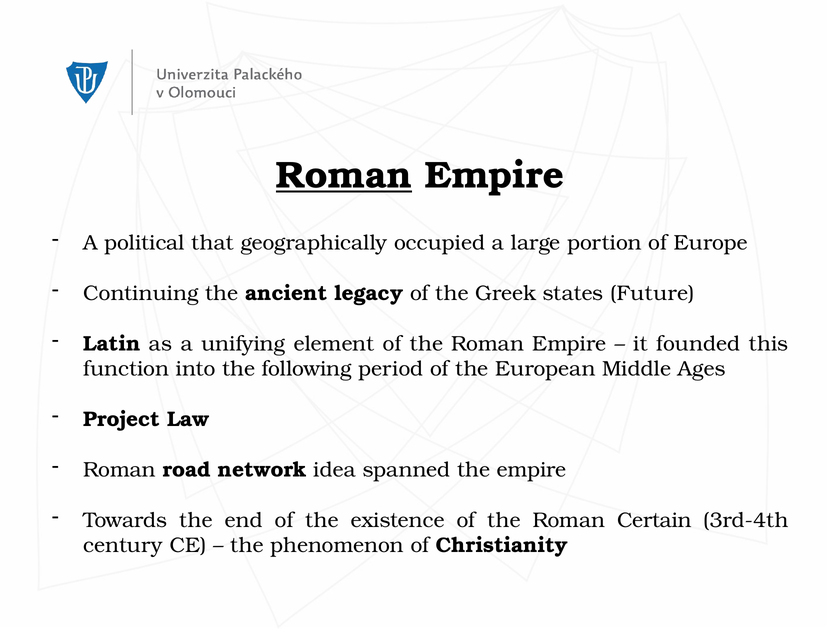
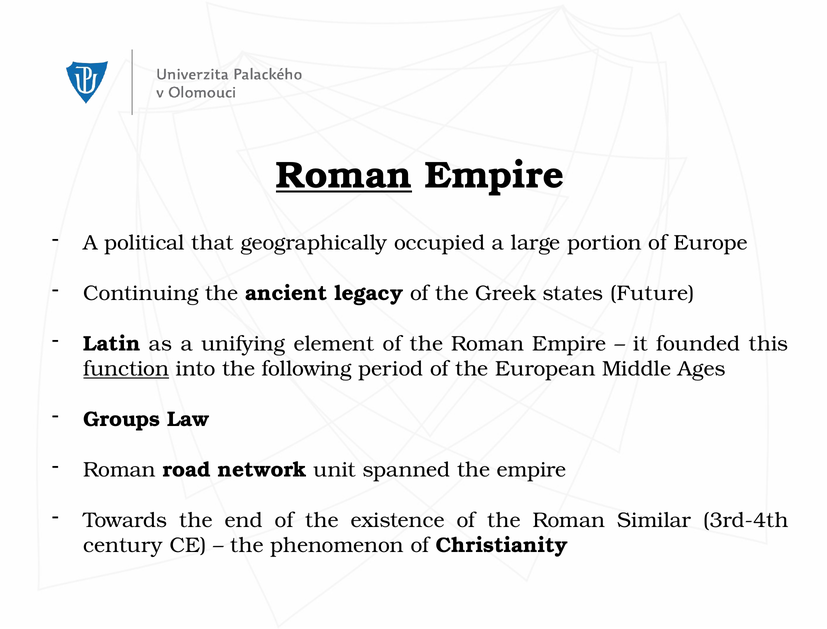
function underline: none -> present
Project: Project -> Groups
idea: idea -> unit
Certain: Certain -> Similar
